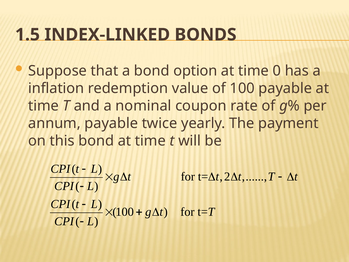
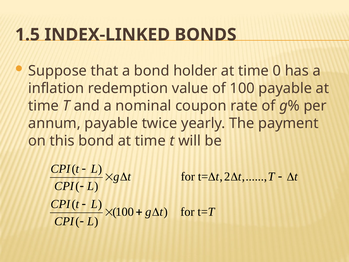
option: option -> holder
